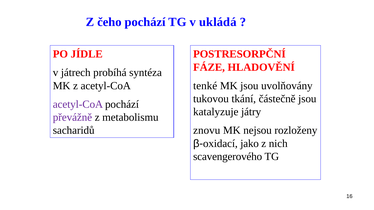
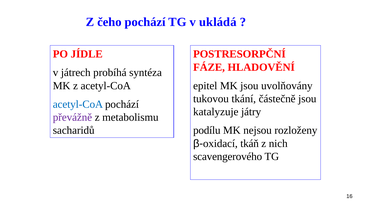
tenké: tenké -> epitel
acetyl-CoA at (78, 104) colour: purple -> blue
znovu: znovu -> podílu
jako: jako -> tkáň
